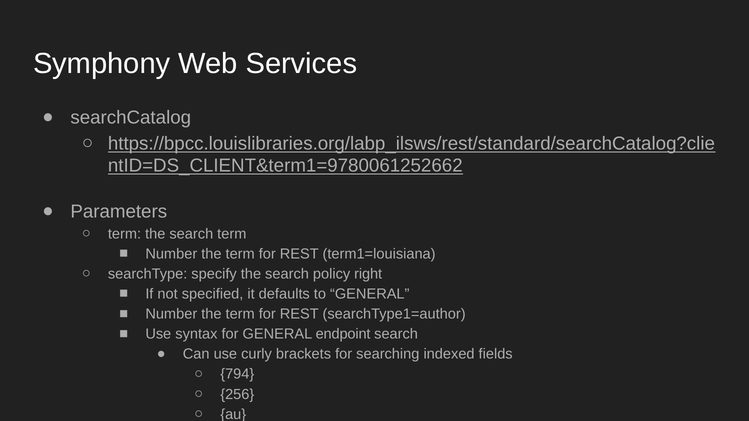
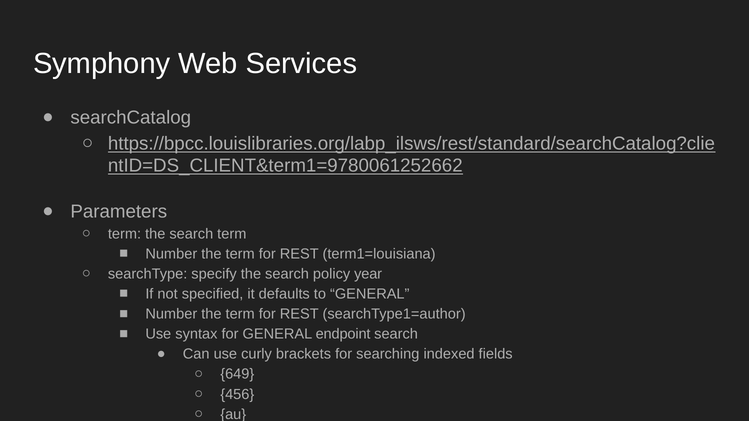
right: right -> year
794: 794 -> 649
256: 256 -> 456
